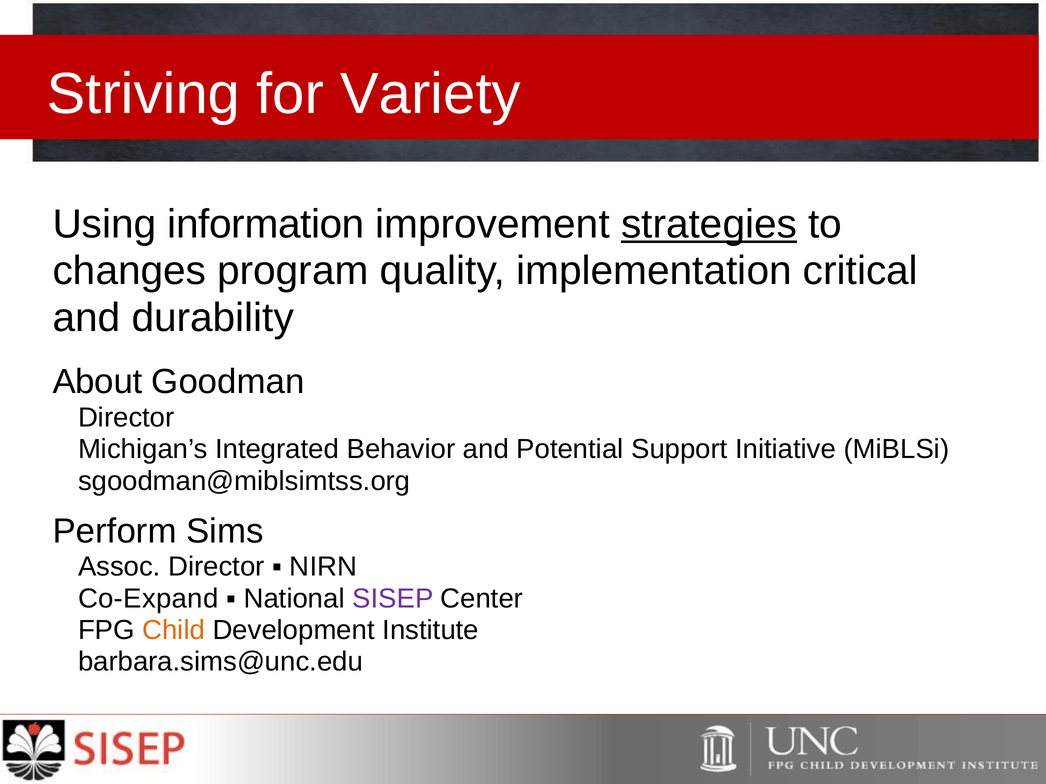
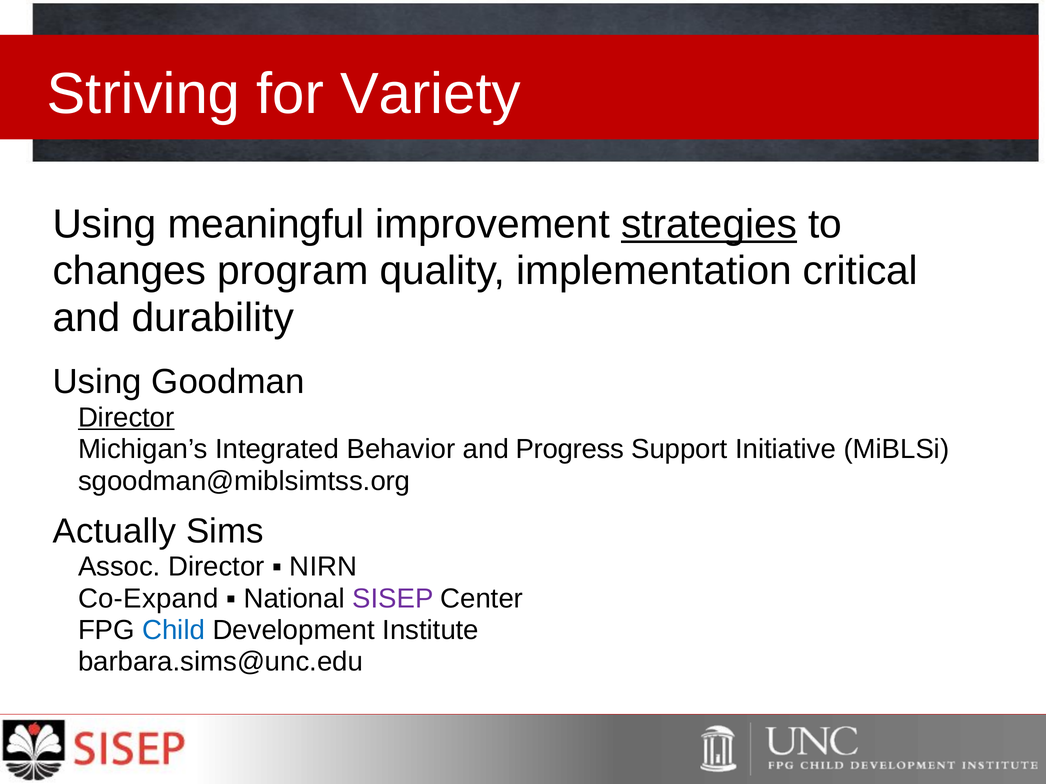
information: information -> meaningful
About at (97, 382): About -> Using
Director at (126, 418) underline: none -> present
Potential: Potential -> Progress
Perform: Perform -> Actually
Child colour: orange -> blue
